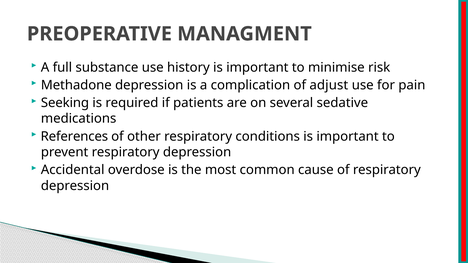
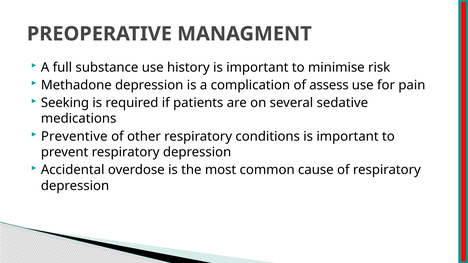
adjust: adjust -> assess
References: References -> Preventive
